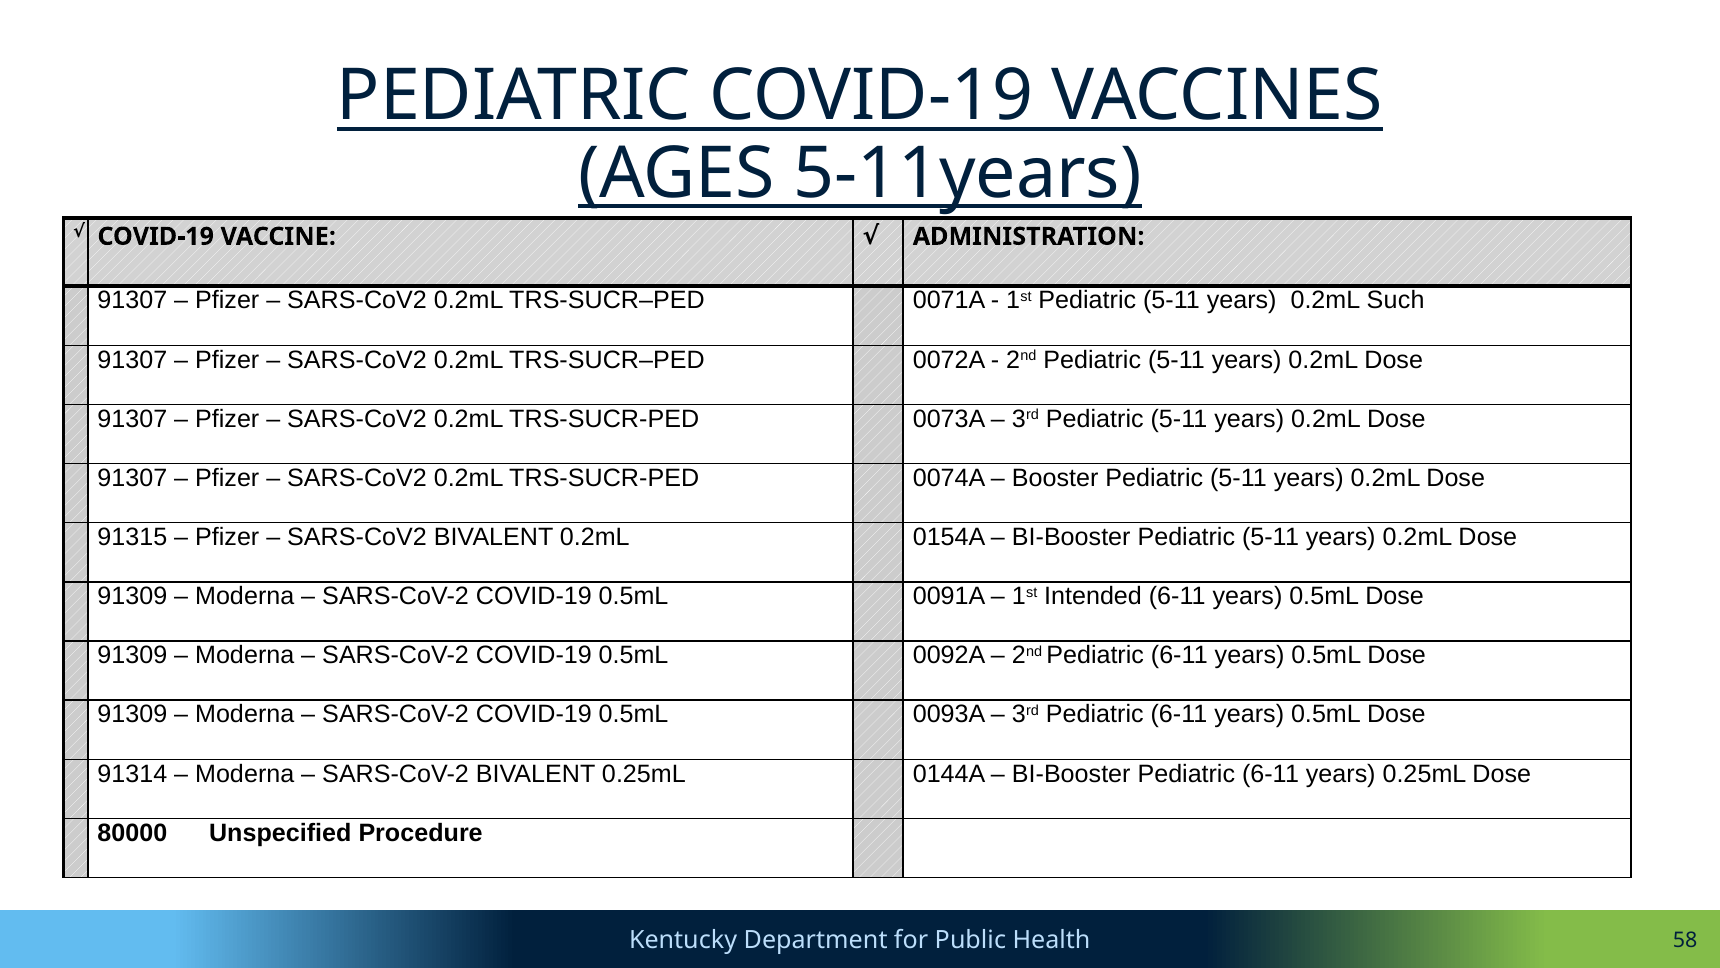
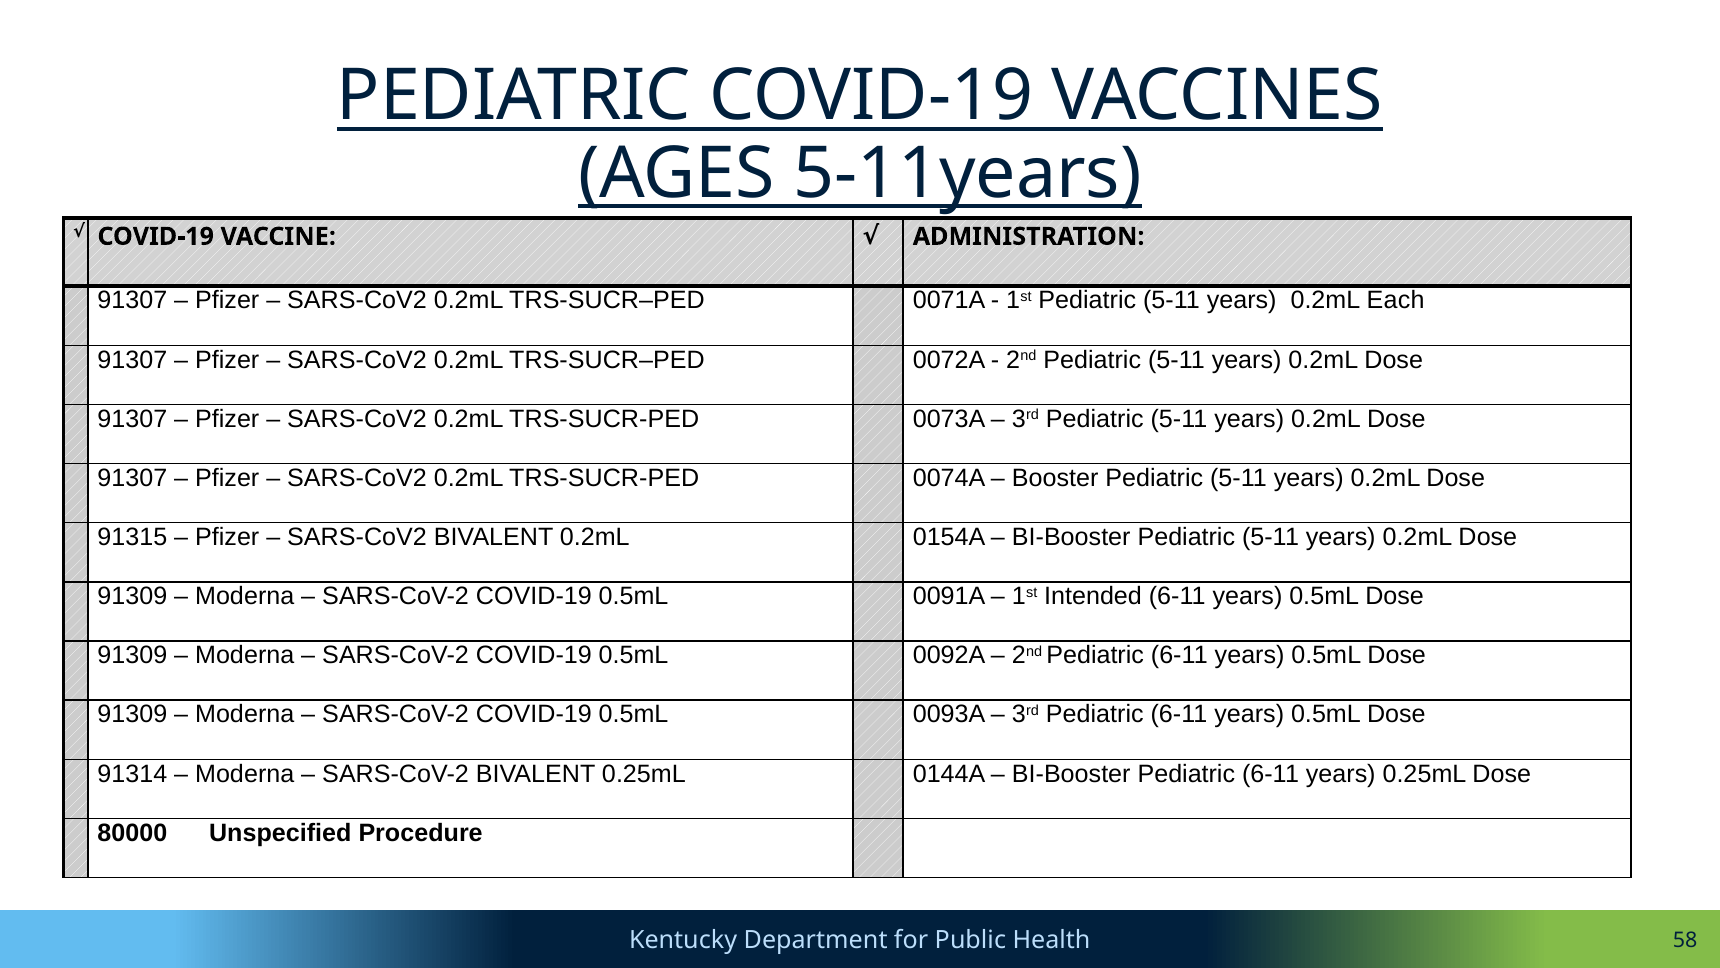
Such: Such -> Each
